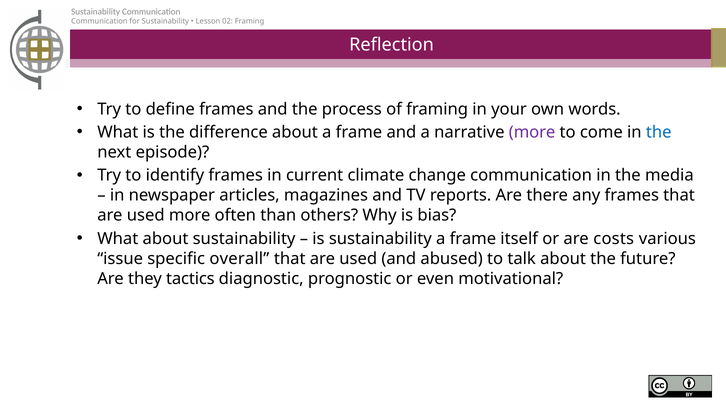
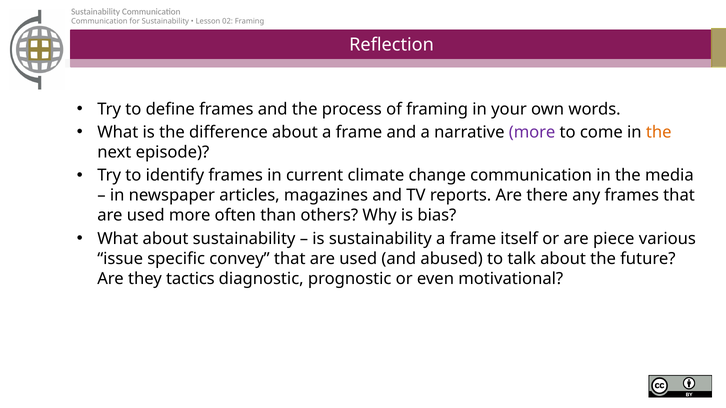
the at (659, 132) colour: blue -> orange
costs: costs -> piece
overall: overall -> convey
